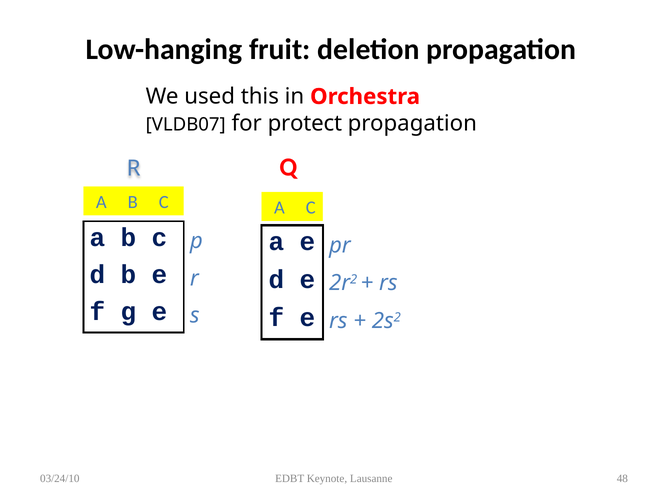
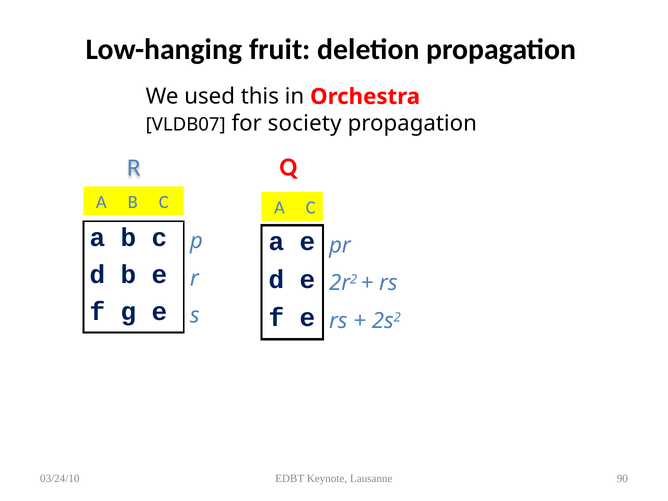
protect: protect -> society
48: 48 -> 90
